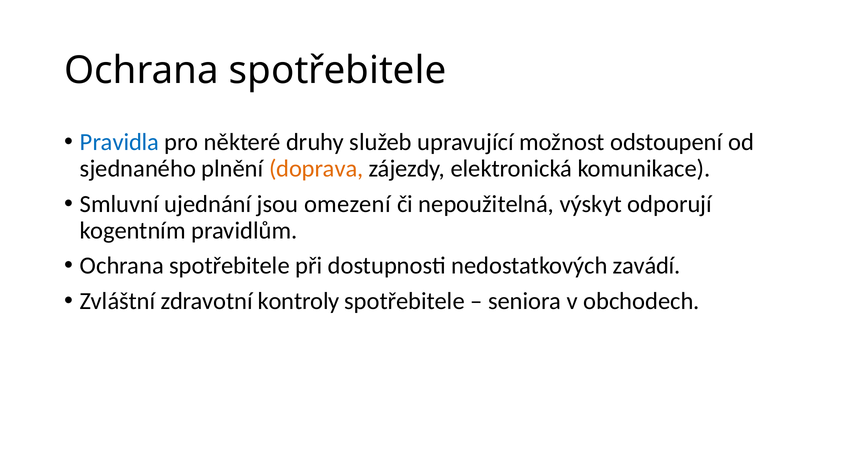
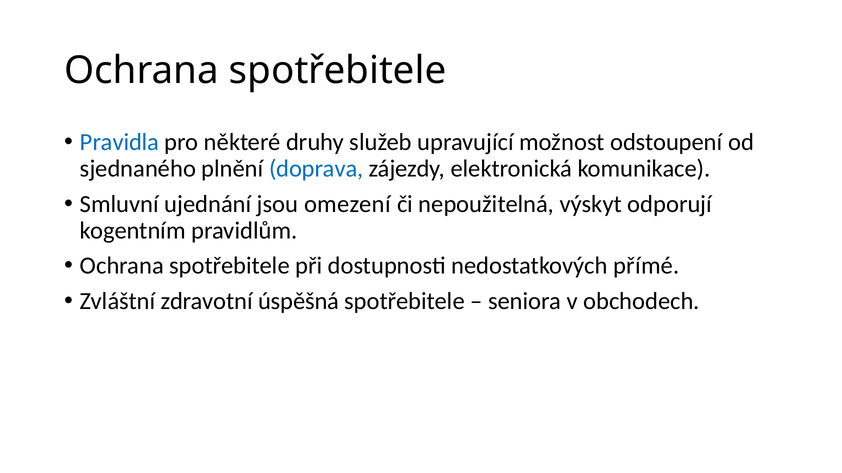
doprava colour: orange -> blue
zavádí: zavádí -> přímé
kontroly: kontroly -> úspěšná
